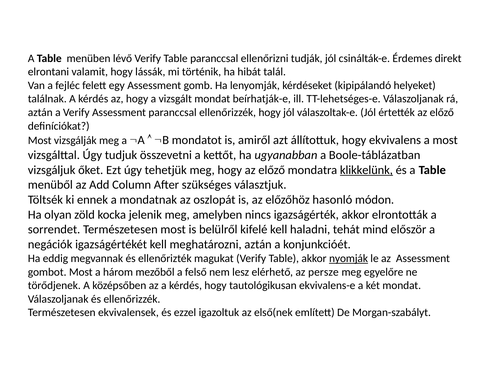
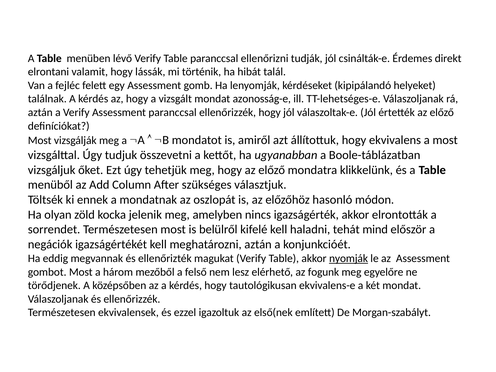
beírhatják-e: beírhatják-e -> azonosság-e
klikkelünk underline: present -> none
persze: persze -> fogunk
